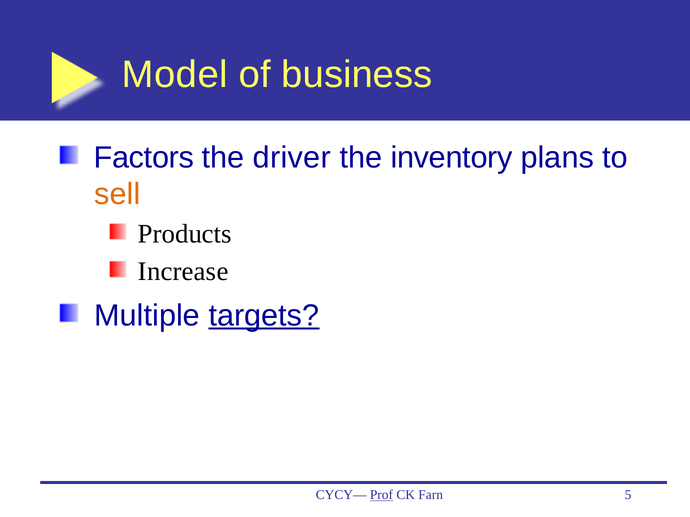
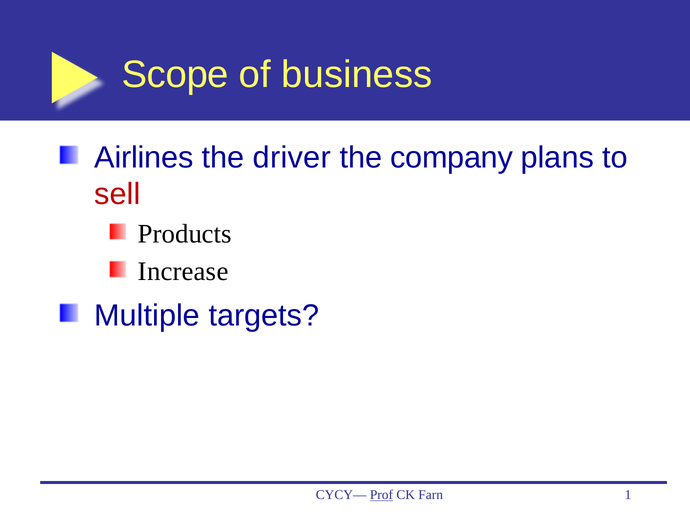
Model: Model -> Scope
Factors: Factors -> Airlines
inventory: inventory -> company
sell colour: orange -> red
targets underline: present -> none
5: 5 -> 1
